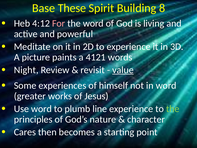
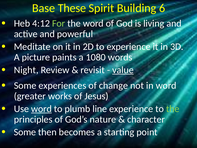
8: 8 -> 6
For colour: pink -> light green
4121: 4121 -> 1080
himself: himself -> change
word at (41, 109) underline: none -> present
Cares at (25, 132): Cares -> Some
